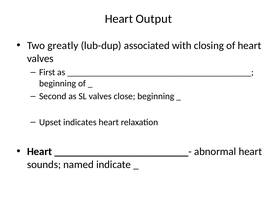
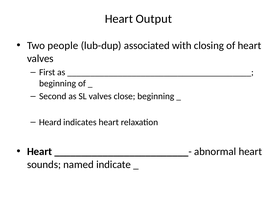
greatly: greatly -> people
Upset: Upset -> Heard
